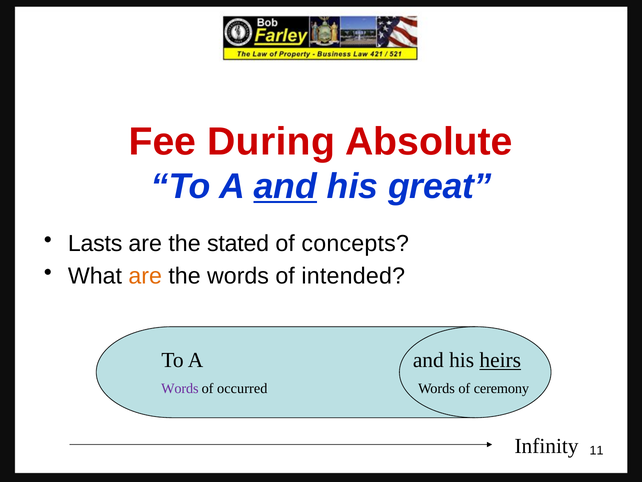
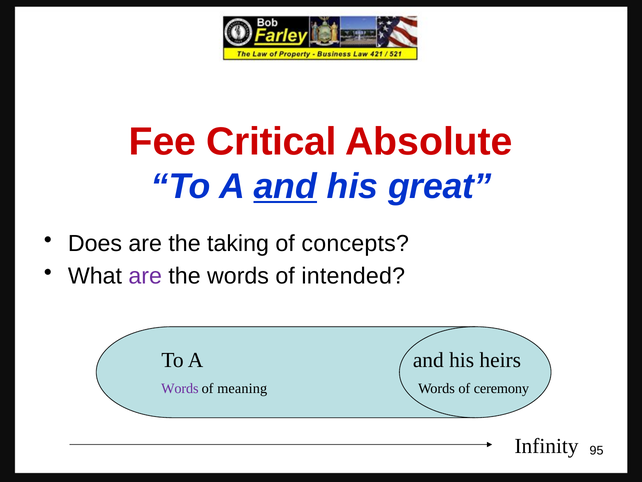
During: During -> Critical
Lasts: Lasts -> Does
stated: stated -> taking
are at (145, 276) colour: orange -> purple
heirs underline: present -> none
occurred: occurred -> meaning
11: 11 -> 95
